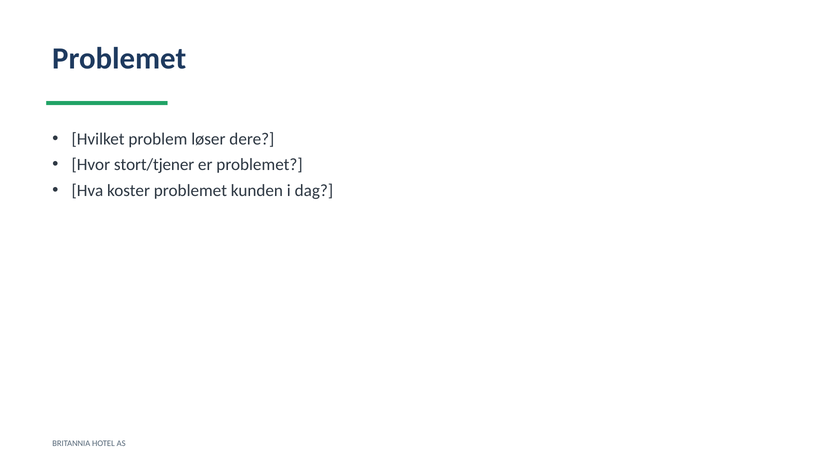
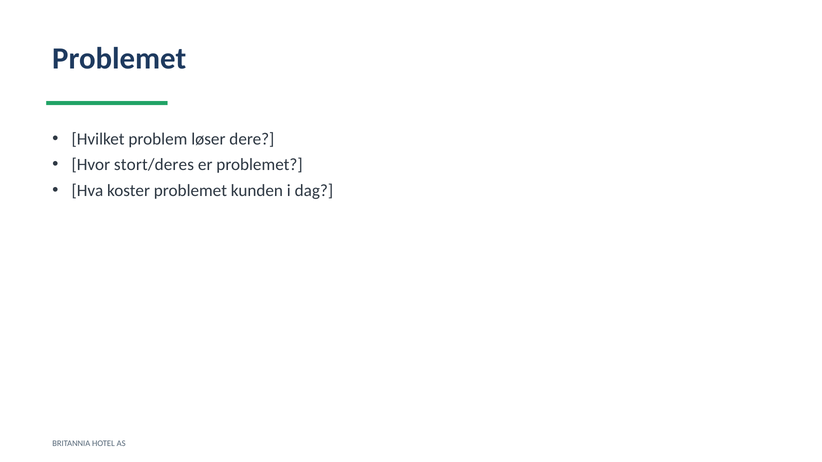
stort/tjener: stort/tjener -> stort/deres
